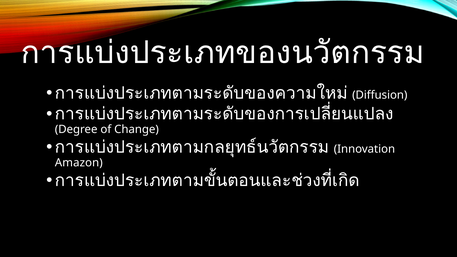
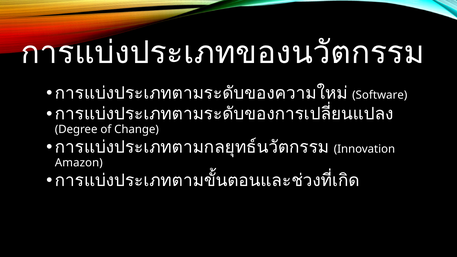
Diffusion: Diffusion -> Software
